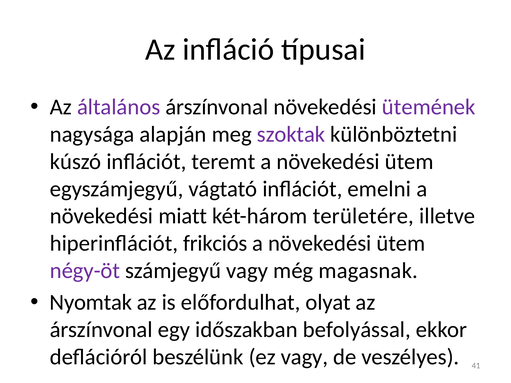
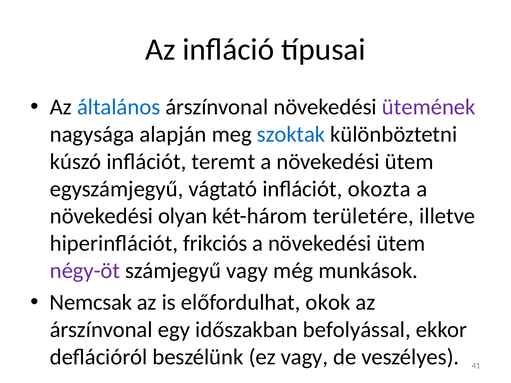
általános colour: purple -> blue
szoktak colour: purple -> blue
emelni: emelni -> okozta
miatt: miatt -> olyan
magasnak: magasnak -> munkások
Nyomtak: Nyomtak -> Nemcsak
olyat: olyat -> okok
